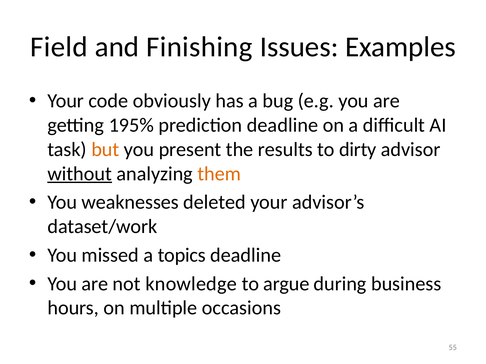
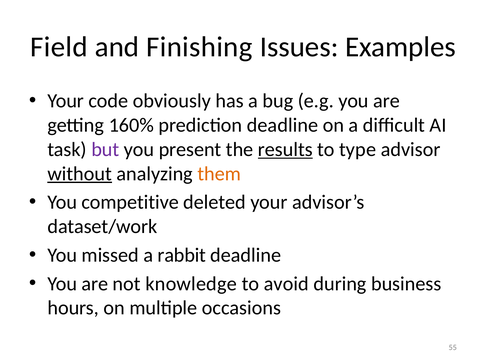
195%: 195% -> 160%
but colour: orange -> purple
results underline: none -> present
dirty: dirty -> type
weaknesses: weaknesses -> competitive
topics: topics -> rabbit
argue: argue -> avoid
